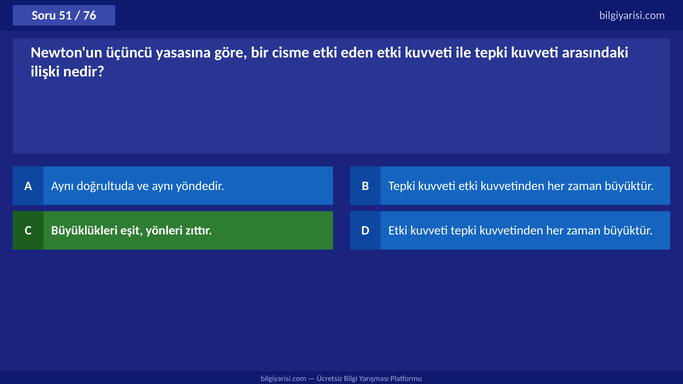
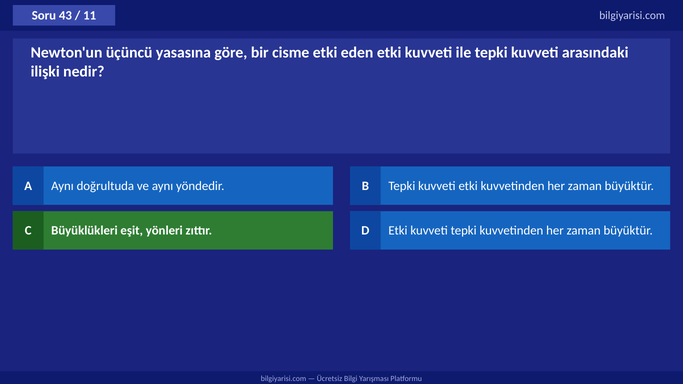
51: 51 -> 43
76: 76 -> 11
